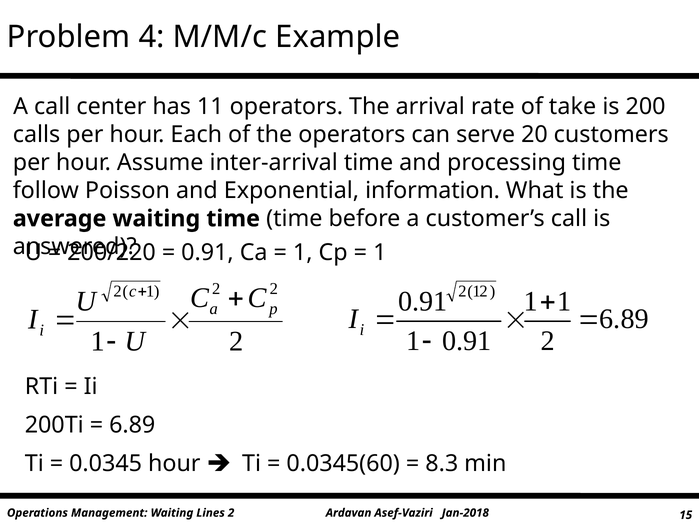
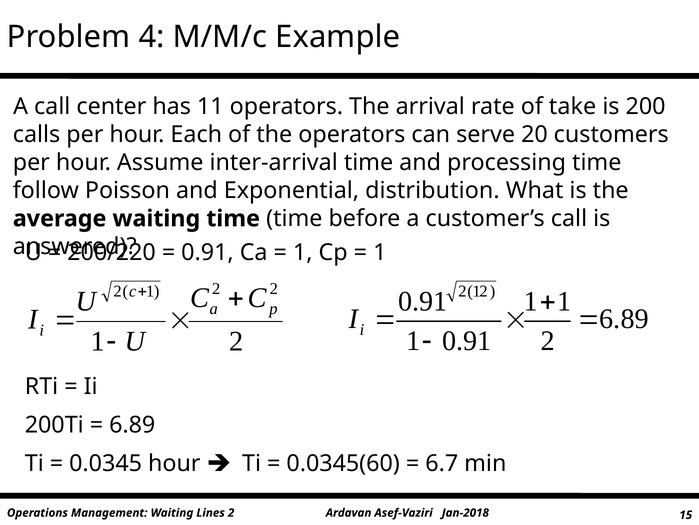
information: information -> distribution
8.3: 8.3 -> 6.7
